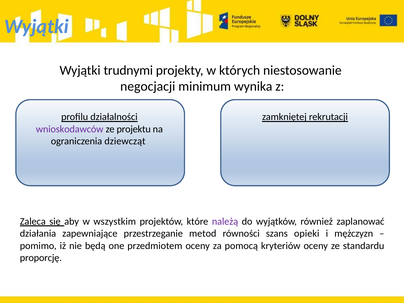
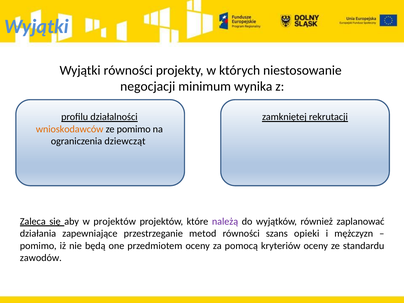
Wyjątki trudnymi: trudnymi -> równości
wnioskodawców colour: purple -> orange
ze projektu: projektu -> pomimo
w wszystkim: wszystkim -> projektów
proporcję: proporcję -> zawodów
